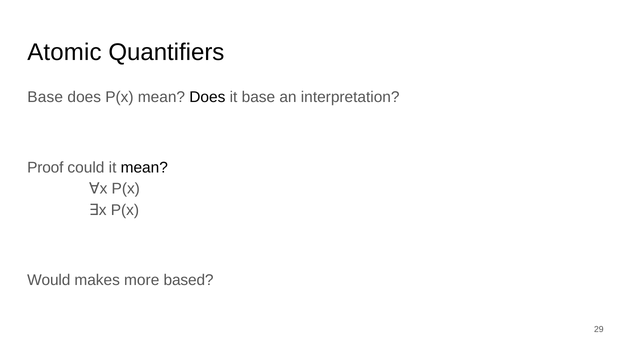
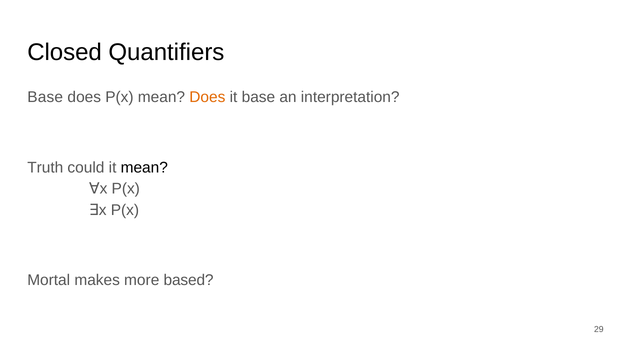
Atomic: Atomic -> Closed
Does at (207, 97) colour: black -> orange
Proof: Proof -> Truth
Would: Would -> Mortal
